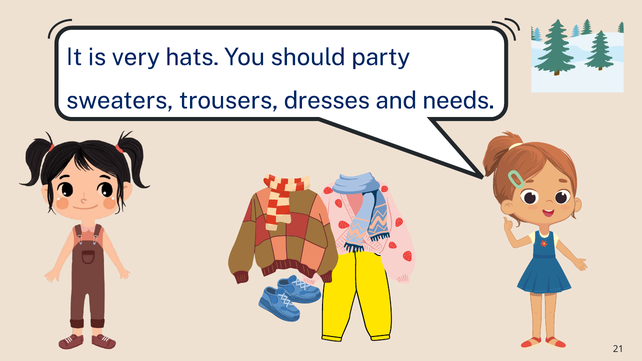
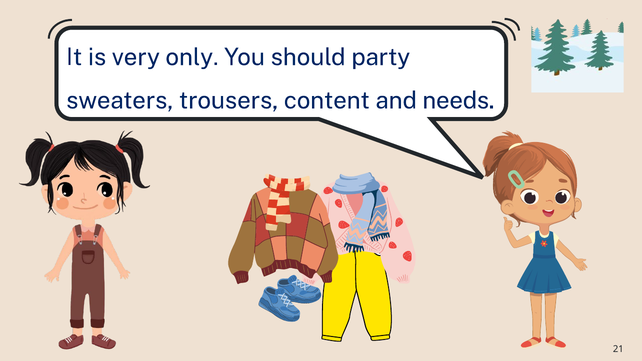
hats: hats -> only
dresses: dresses -> content
